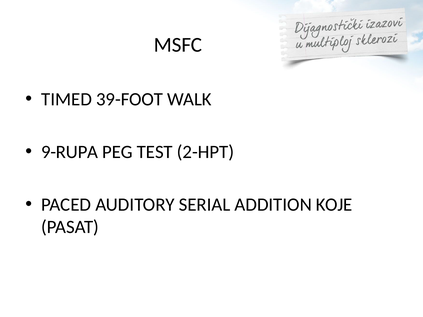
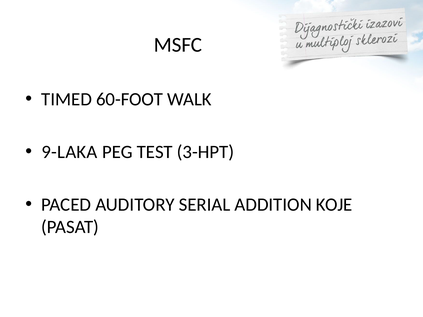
39-FOOT: 39-FOOT -> 60-FOOT
9-RUPA: 9-RUPA -> 9-LAKA
2-HPT: 2-HPT -> 3-HPT
